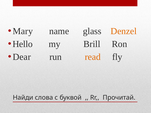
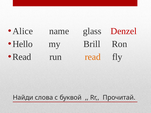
Mary: Mary -> Alice
Denzel colour: orange -> red
Dear at (22, 57): Dear -> Read
